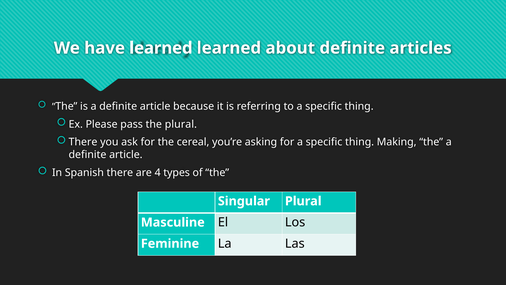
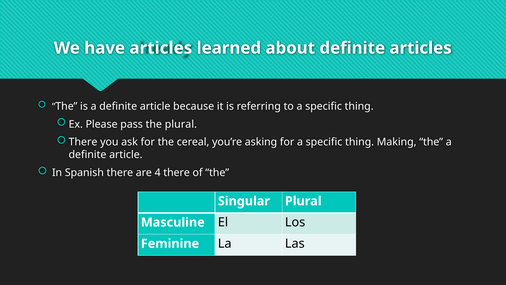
have learned: learned -> articles
4 types: types -> there
